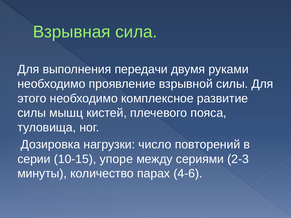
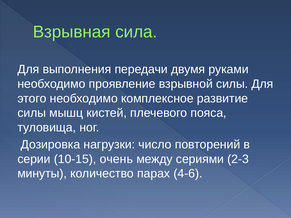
упоре: упоре -> очень
